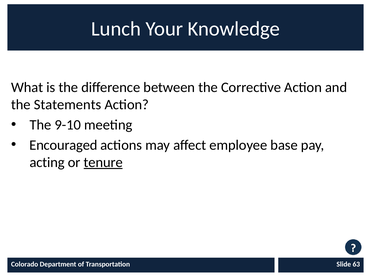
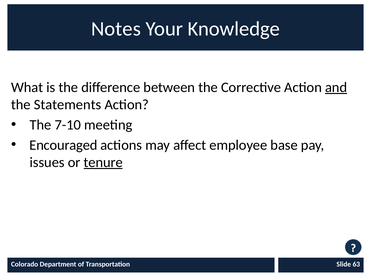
Lunch: Lunch -> Notes
and underline: none -> present
9-10: 9-10 -> 7-10
acting: acting -> issues
